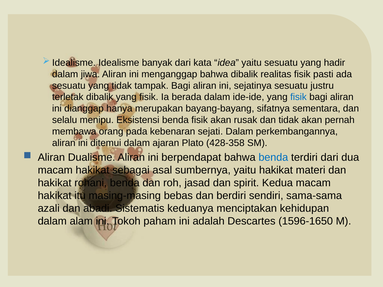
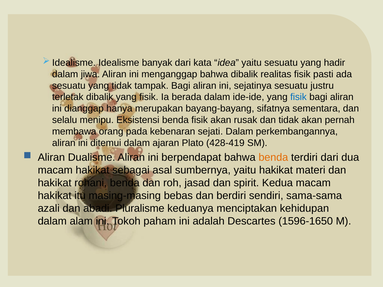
428-358: 428-358 -> 428-419
benda at (273, 157) colour: blue -> orange
Sistematis: Sistematis -> Pluralisme
